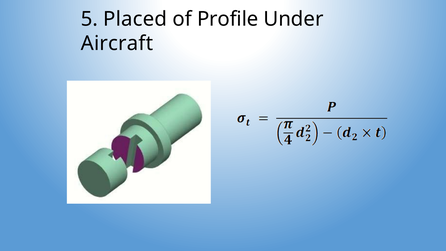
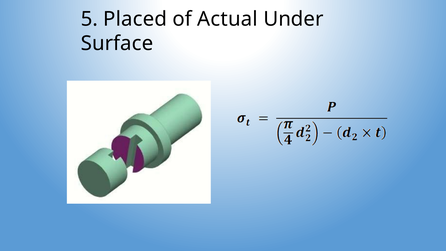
Profile: Profile -> Actual
Aircraft: Aircraft -> Surface
